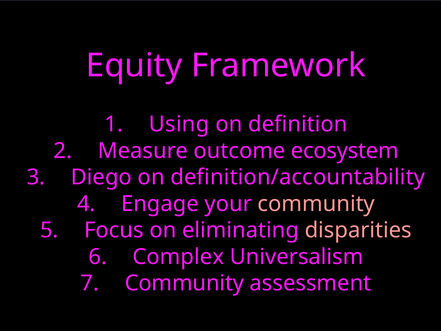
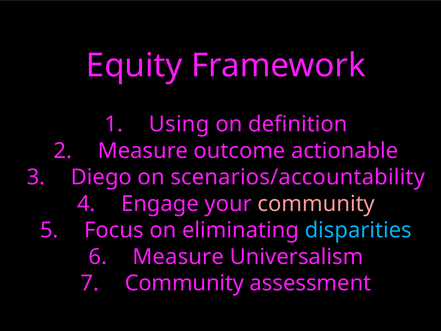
ecosystem: ecosystem -> actionable
definition/accountability: definition/accountability -> scenarios/accountability
disparities colour: pink -> light blue
Complex at (178, 257): Complex -> Measure
